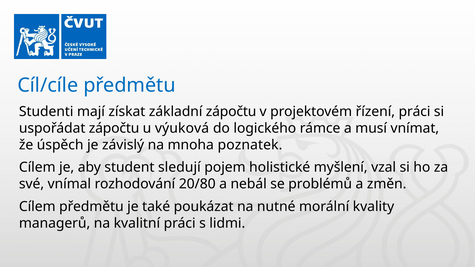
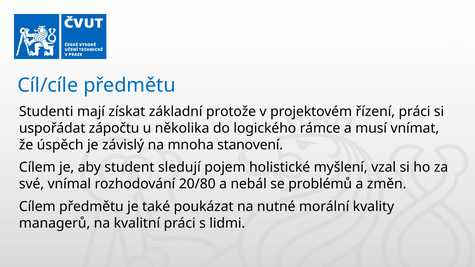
základní zápočtu: zápočtu -> protože
výuková: výuková -> několika
poznatek: poznatek -> stanovení
